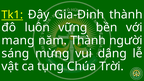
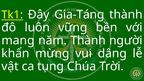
Gia-Đinh: Gia-Đinh -> Gia-Táng
sáng: sáng -> khẩn
